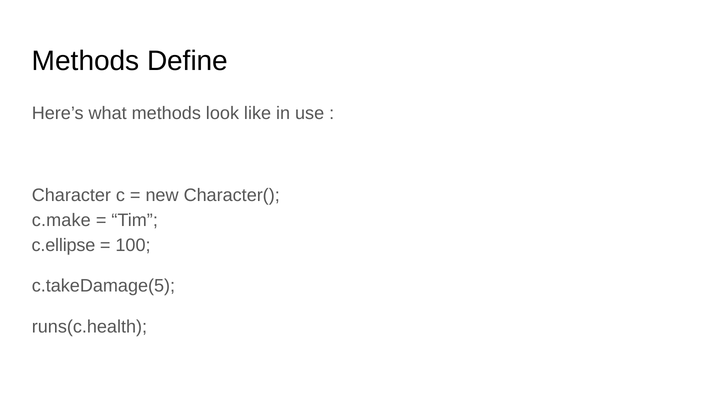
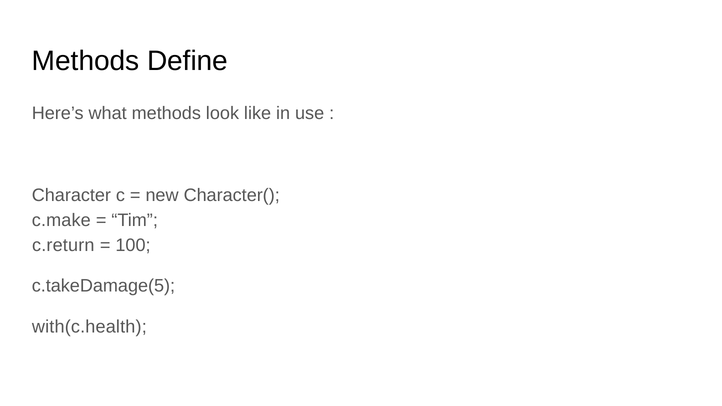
c.ellipse: c.ellipse -> c.return
runs(c.health: runs(c.health -> with(c.health
